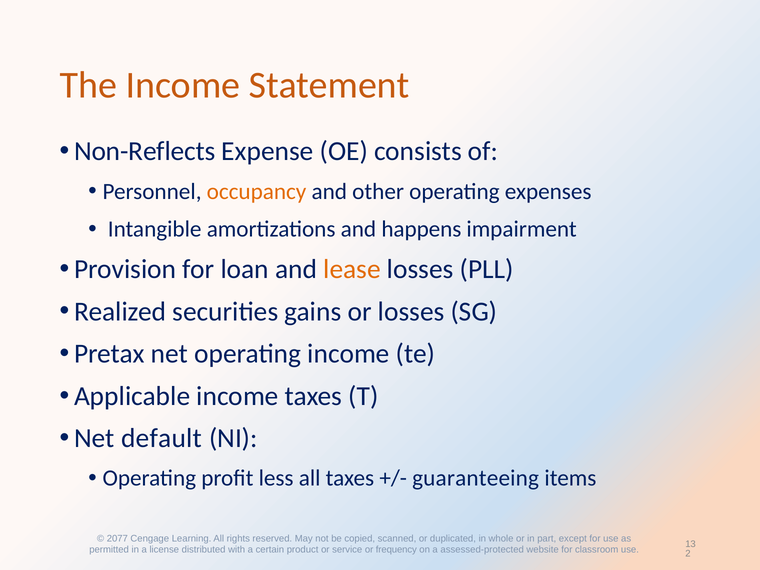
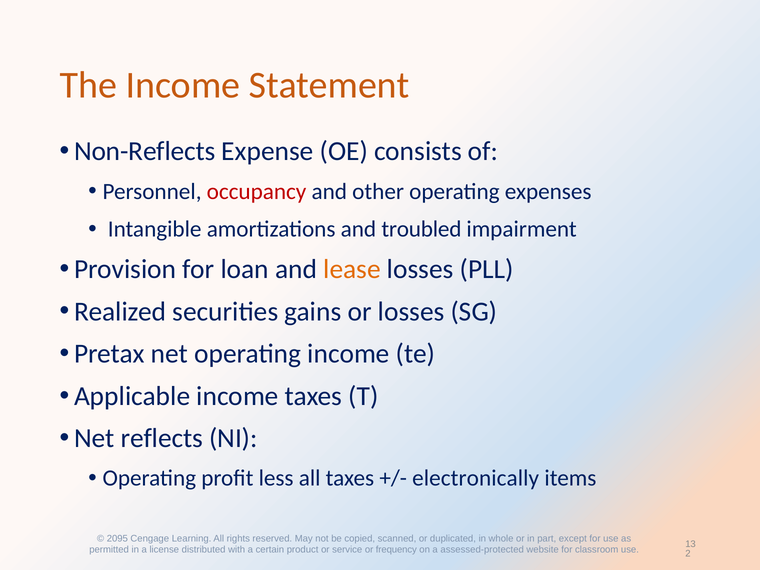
occupancy colour: orange -> red
happens: happens -> troubled
default: default -> reflects
guaranteeing: guaranteeing -> electronically
2077: 2077 -> 2095
